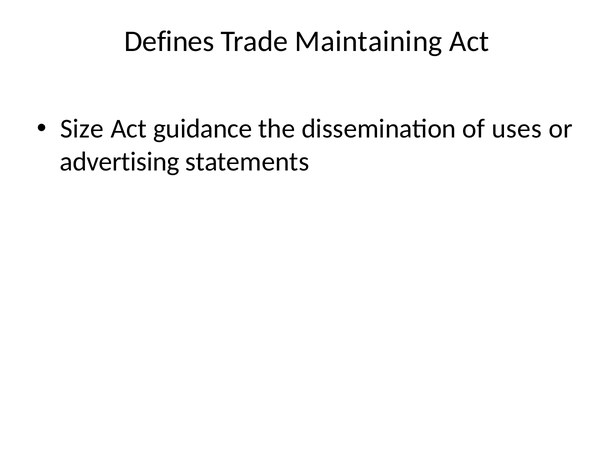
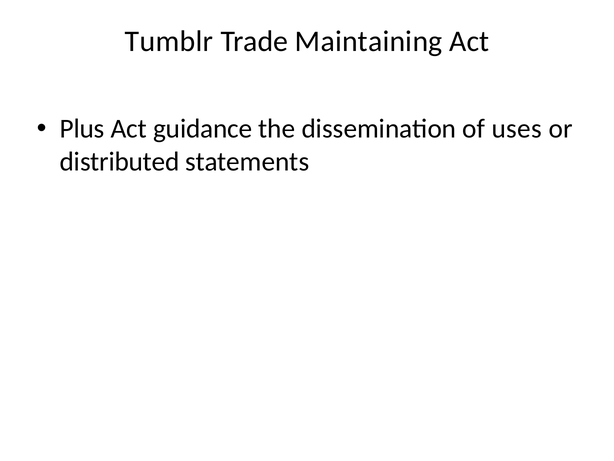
Defines: Defines -> Tumblr
Size: Size -> Plus
advertising: advertising -> distributed
